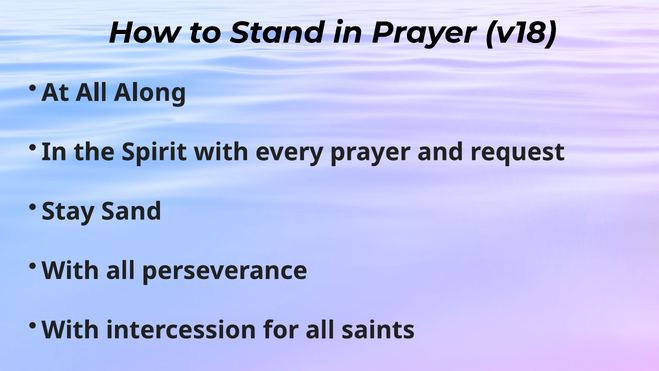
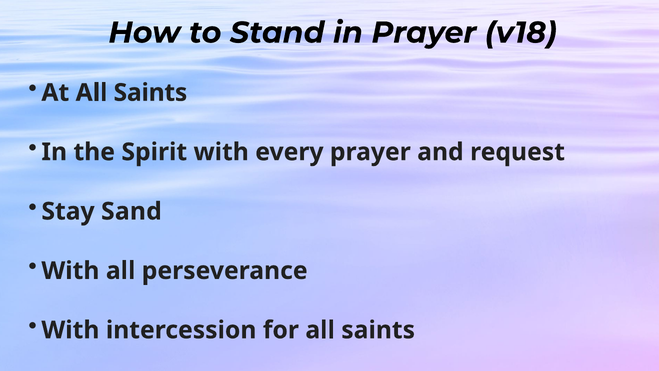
At All Along: Along -> Saints
